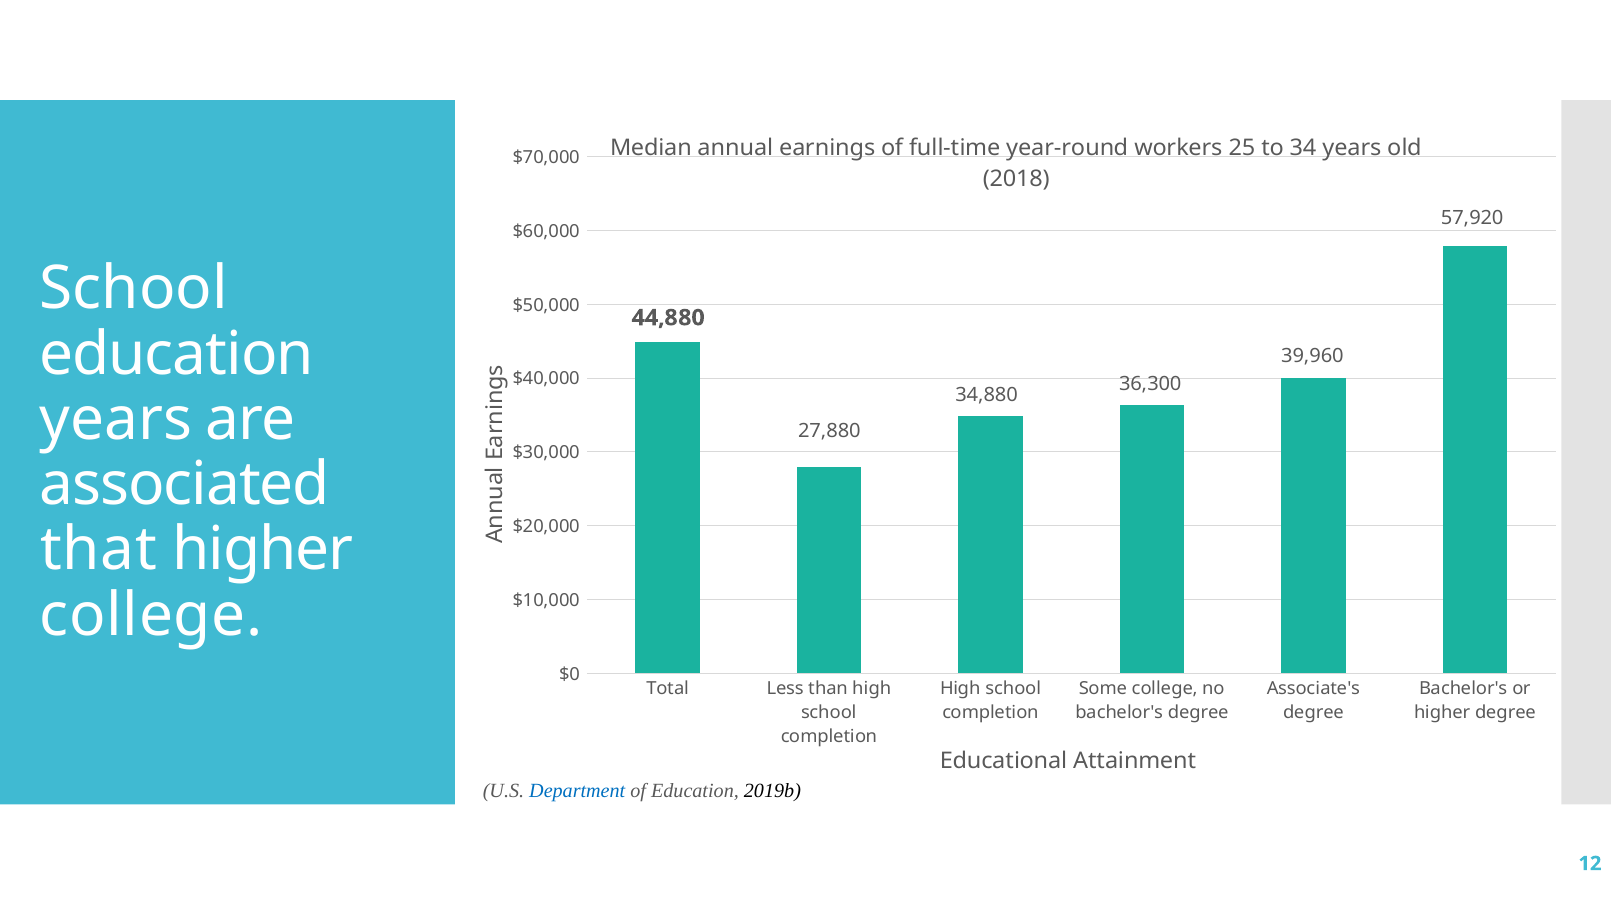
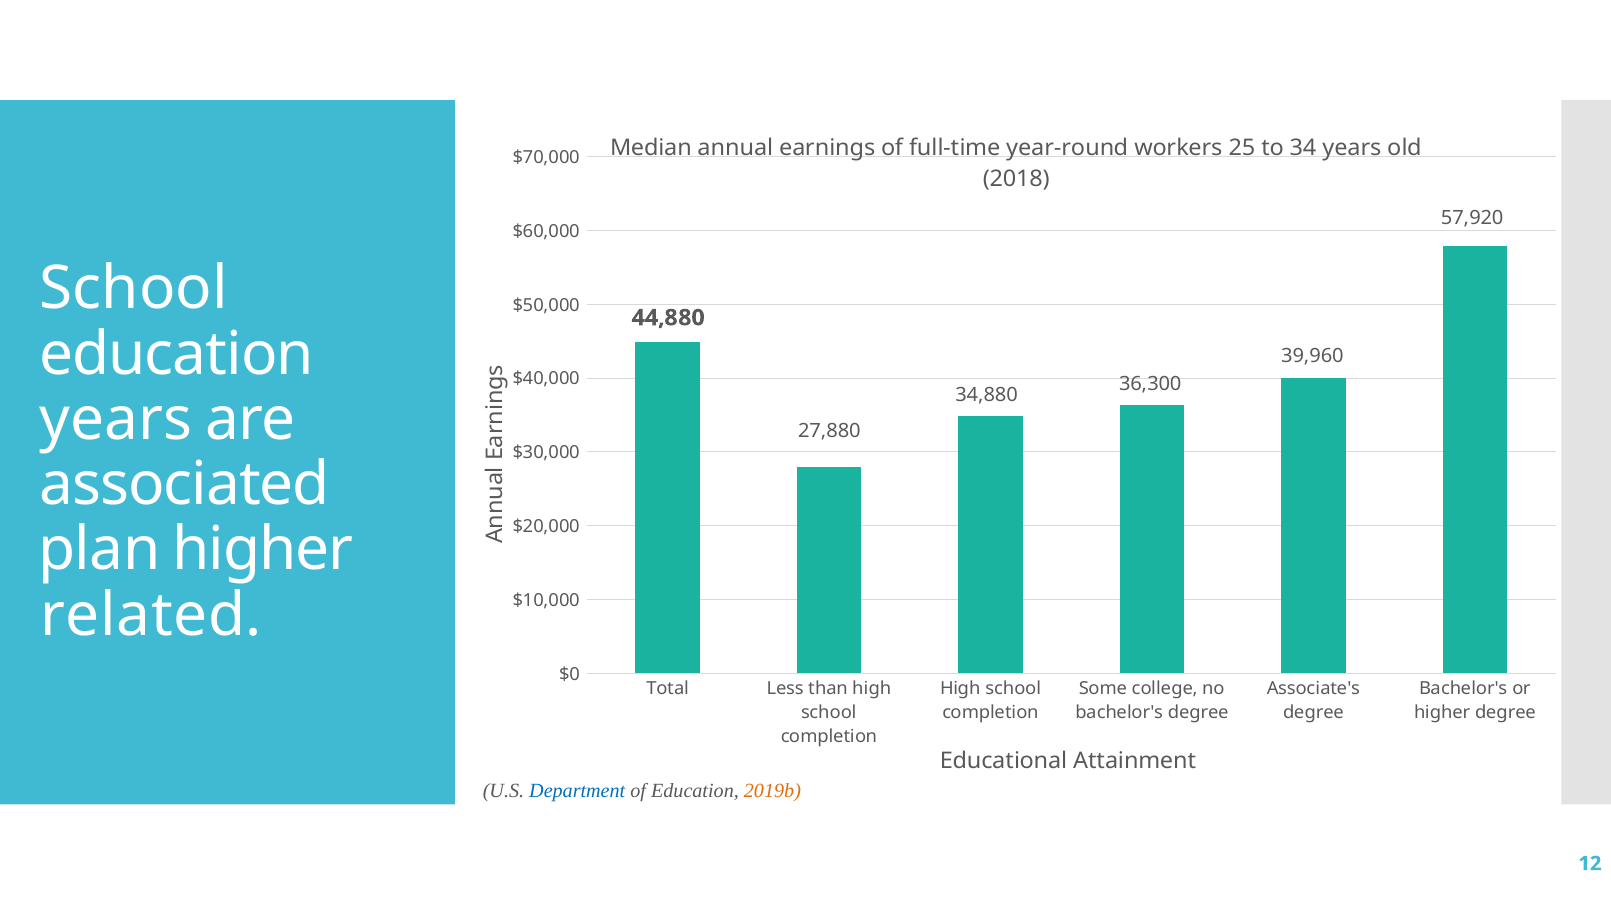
that: that -> plan
college at (151, 615): college -> related
2019b colour: black -> orange
